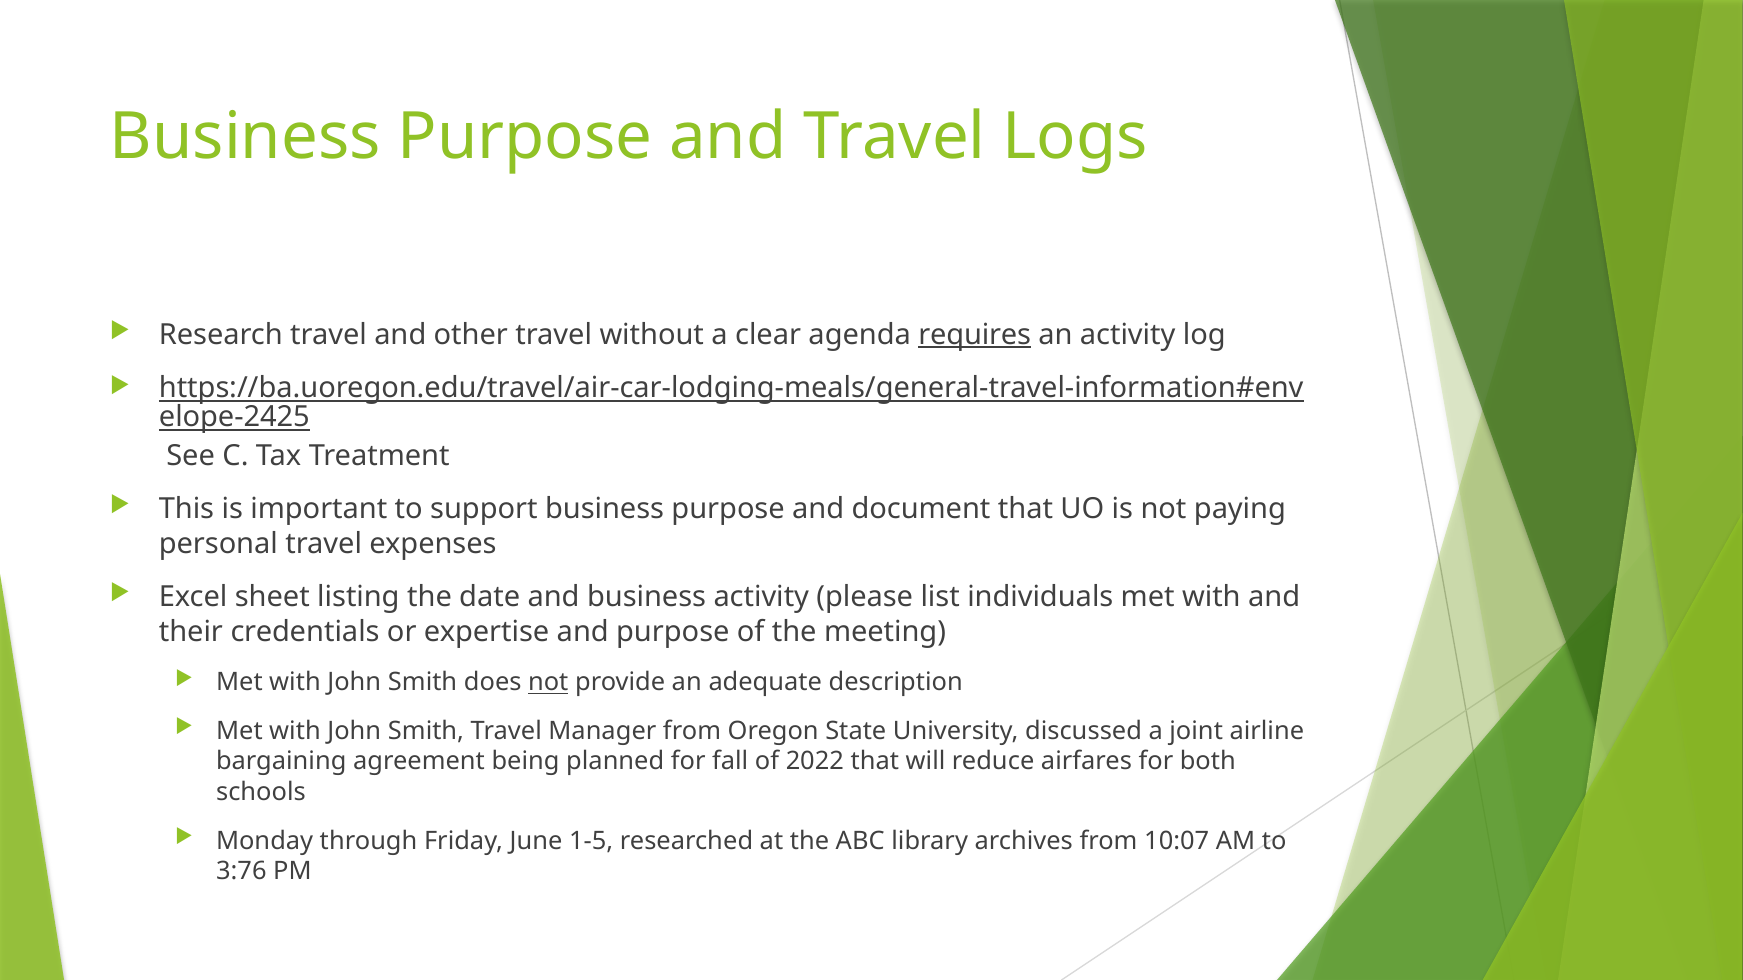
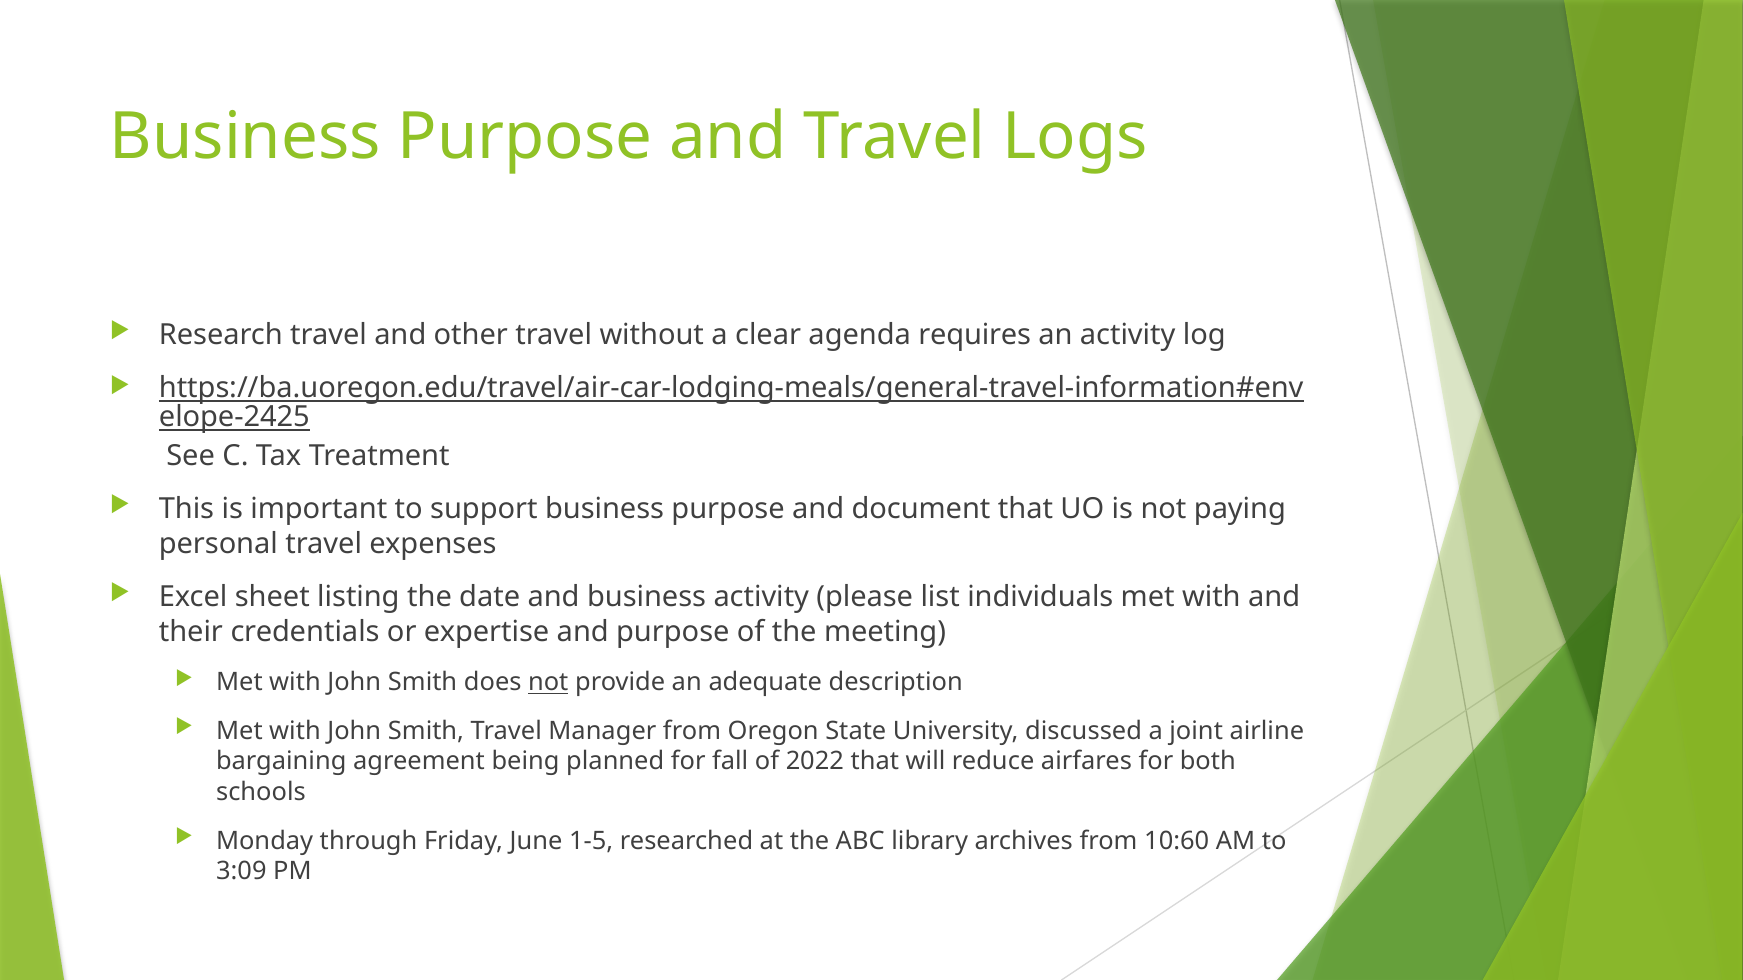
requires underline: present -> none
10:07: 10:07 -> 10:60
3:76: 3:76 -> 3:09
